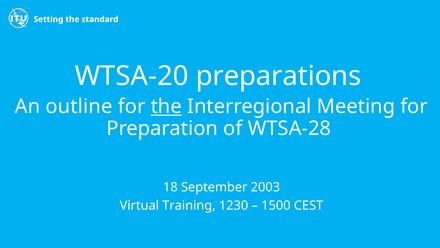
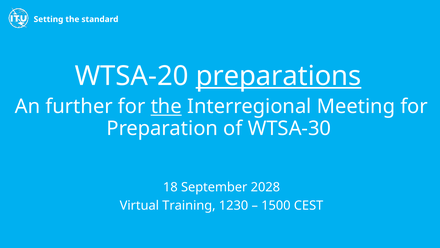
preparations underline: none -> present
outline: outline -> further
WTSA-28: WTSA-28 -> WTSA-30
2003: 2003 -> 2028
